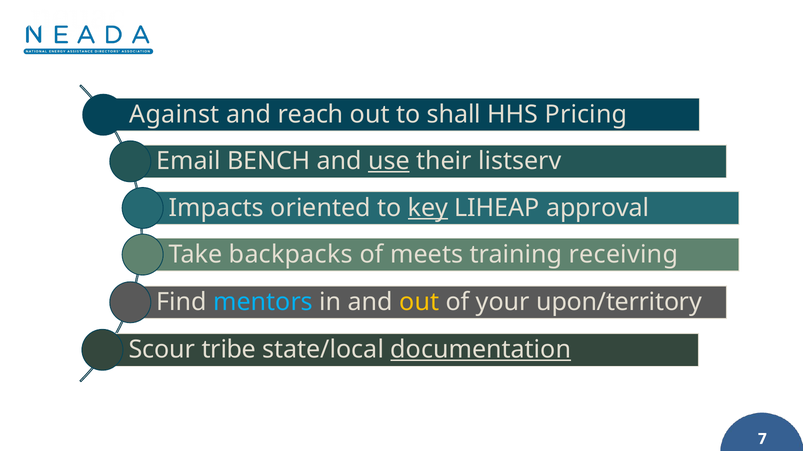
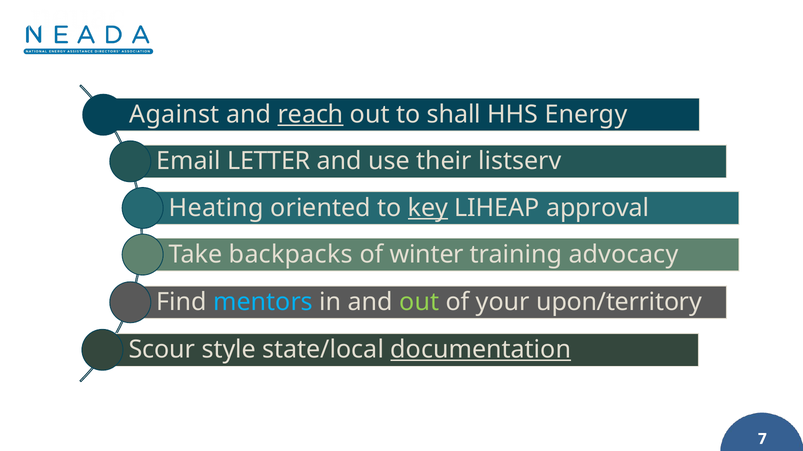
reach underline: none -> present
Pricing: Pricing -> Energy
BENCH: BENCH -> LETTER
use underline: present -> none
Impacts: Impacts -> Heating
meets: meets -> winter
receiving: receiving -> advocacy
out at (419, 303) colour: yellow -> light green
tribe: tribe -> style
